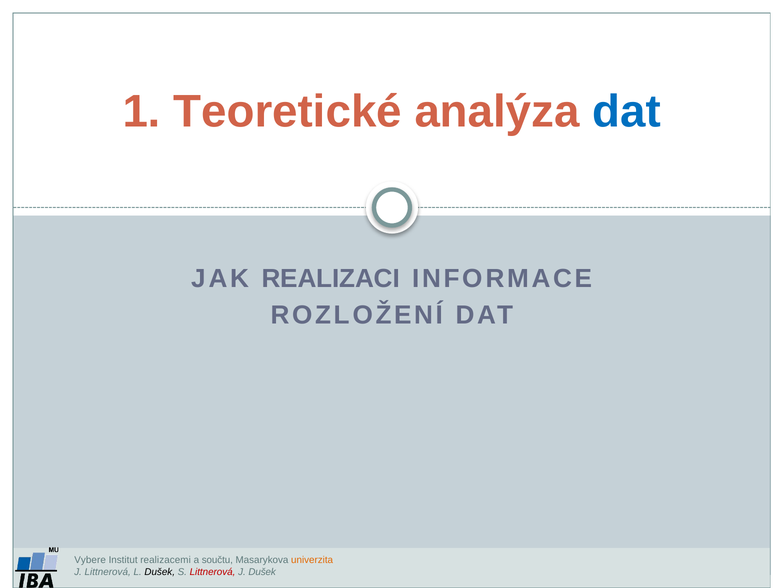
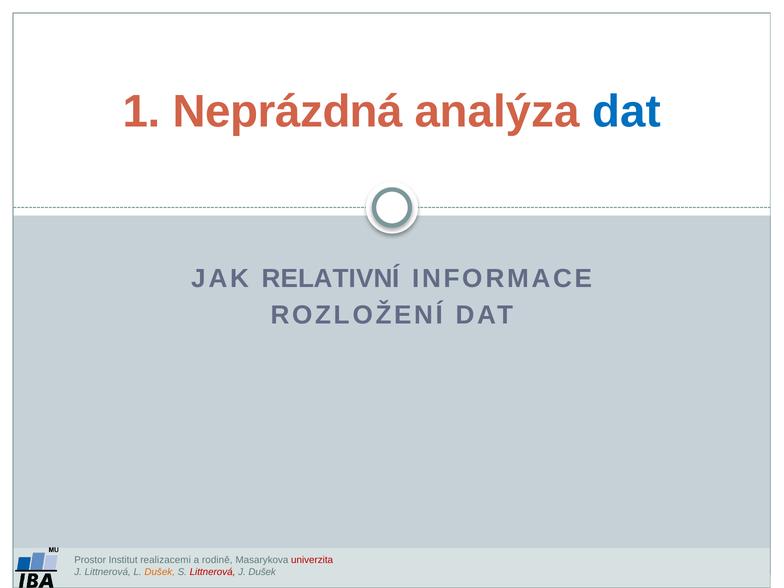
Teoretické: Teoretické -> Neprázdná
REALIZACI: REALIZACI -> RELATIVNÍ
Vybere: Vybere -> Prostor
součtu: součtu -> rodině
univerzita colour: orange -> red
Dušek at (160, 572) colour: black -> orange
